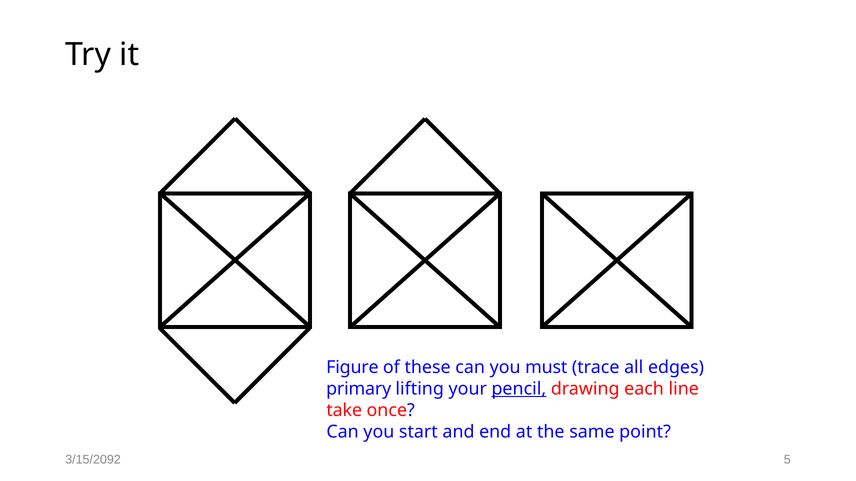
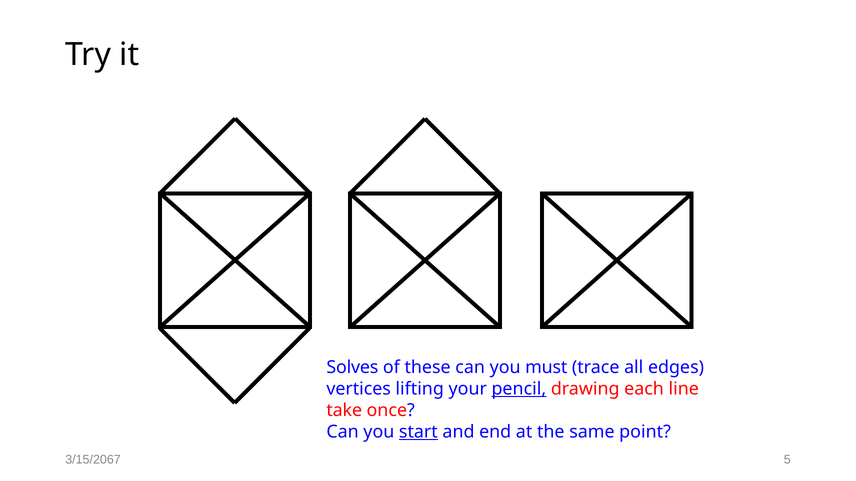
Figure: Figure -> Solves
primary: primary -> vertices
start underline: none -> present
3/15/2092: 3/15/2092 -> 3/15/2067
